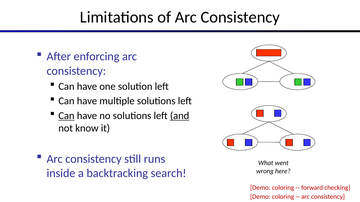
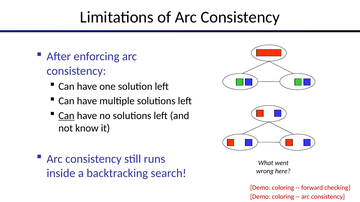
and underline: present -> none
